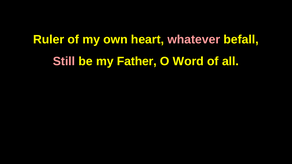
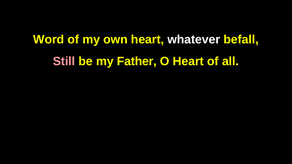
Ruler: Ruler -> Word
whatever colour: pink -> white
O Word: Word -> Heart
